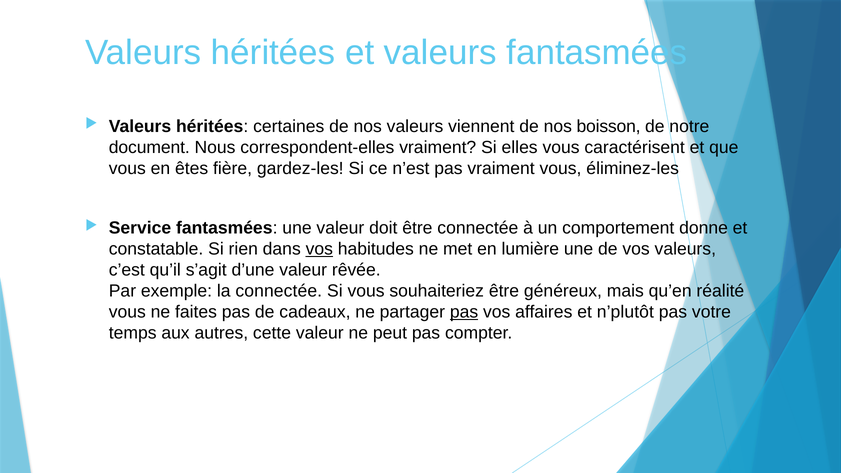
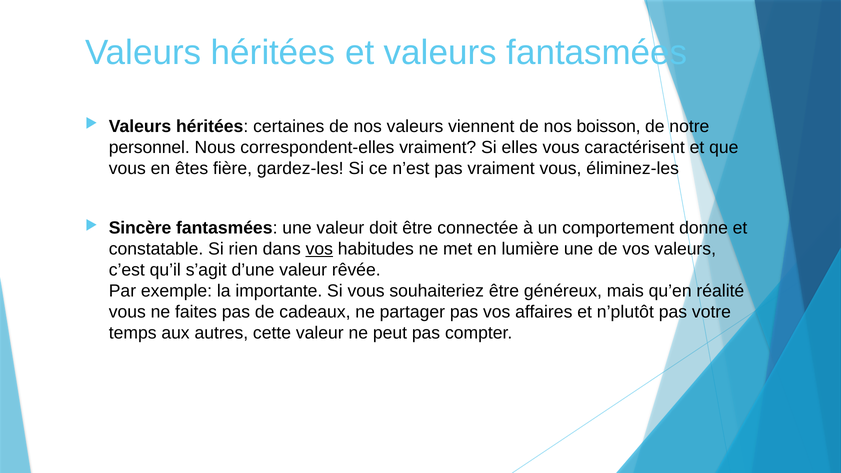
document: document -> personnel
Service: Service -> Sincère
la connectée: connectée -> importante
pas at (464, 312) underline: present -> none
